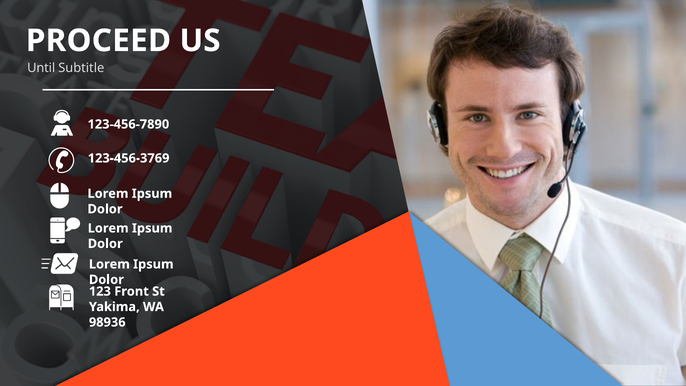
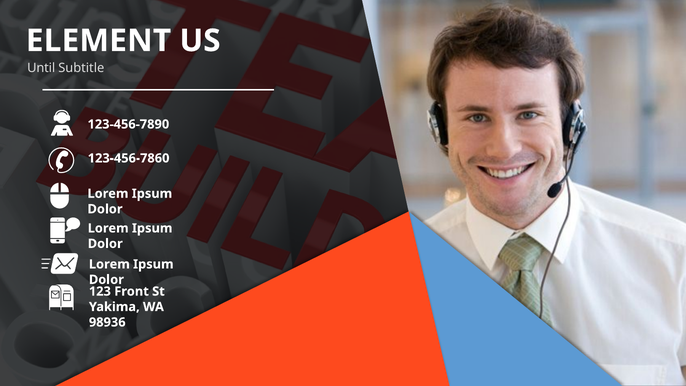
PROCEED: PROCEED -> ELEMENT
123-456-3769: 123-456-3769 -> 123-456-7860
